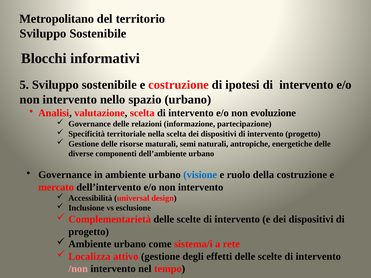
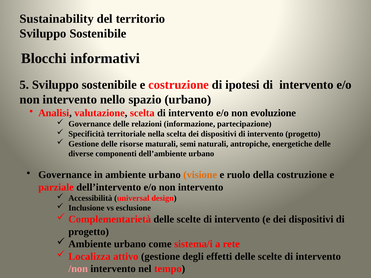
Metropolitano: Metropolitano -> Sustainability
visione colour: blue -> orange
mercato: mercato -> parziale
